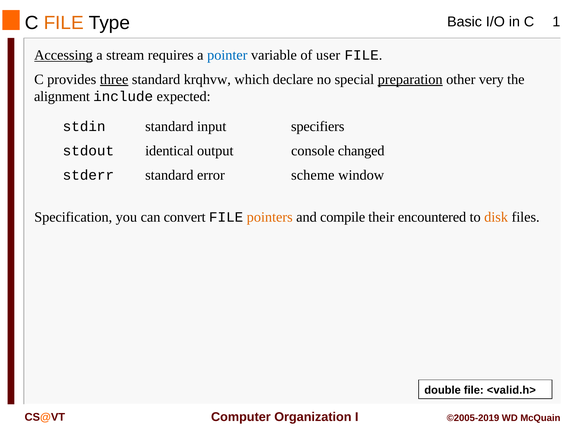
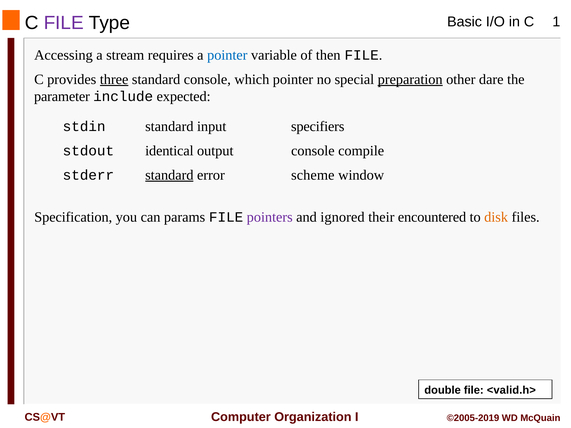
FILE at (64, 23) colour: orange -> purple
Accessing underline: present -> none
user: user -> then
standard krqhvw: krqhvw -> console
which declare: declare -> pointer
very: very -> dare
alignment: alignment -> parameter
changed: changed -> compile
standard at (169, 175) underline: none -> present
convert: convert -> params
pointers colour: orange -> purple
compile: compile -> ignored
